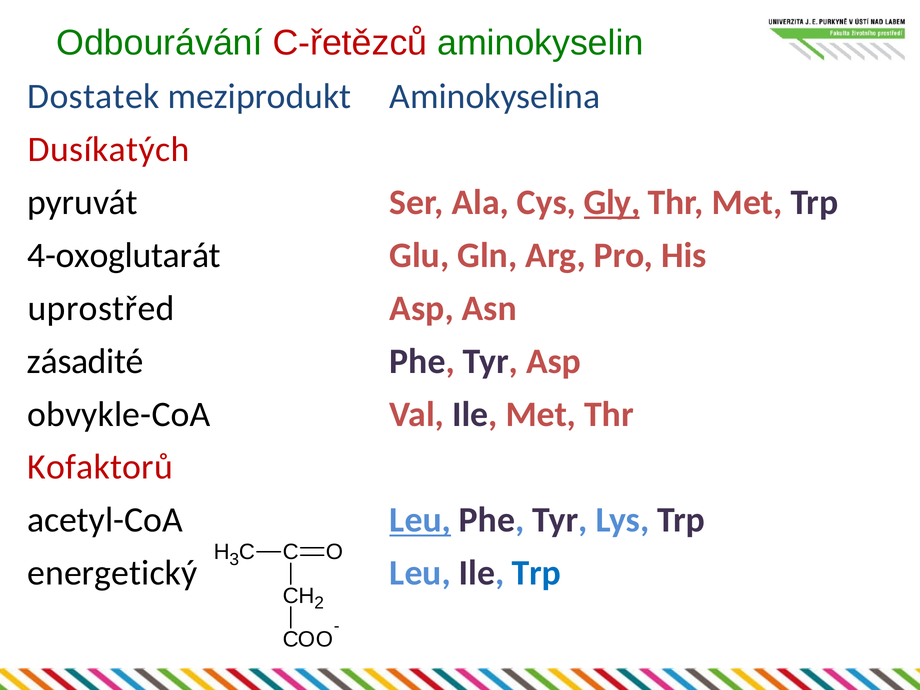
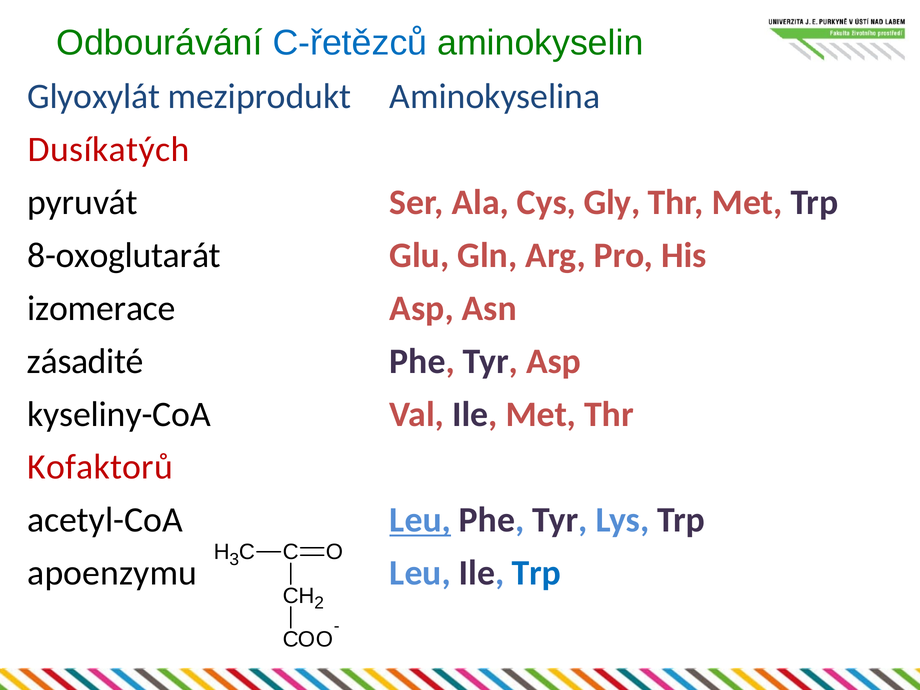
C-řetězců colour: red -> blue
Dostatek: Dostatek -> Glyoxylát
Gly underline: present -> none
4-oxoglutarát: 4-oxoglutarát -> 8-oxoglutarát
uprostřed: uprostřed -> izomerace
obvykle-CoA: obvykle-CoA -> kyseliny-CoA
energetický: energetický -> apoenzymu
